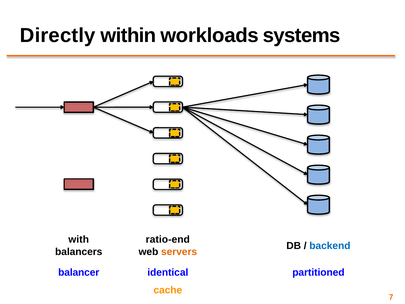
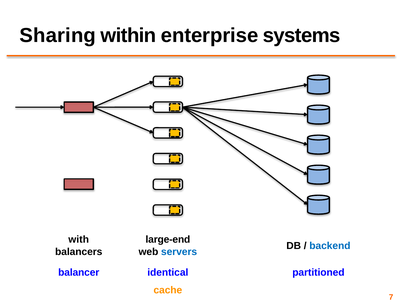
Directly: Directly -> Sharing
workloads: workloads -> enterprise
ratio-end: ratio-end -> large-end
servers colour: orange -> blue
